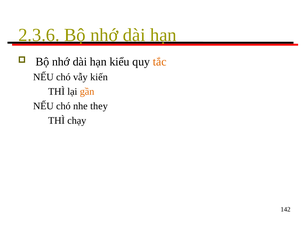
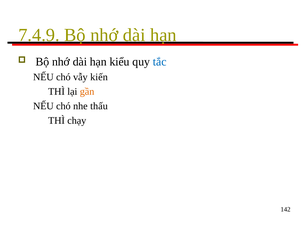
2.3.6: 2.3.6 -> 7.4.9
tắc colour: orange -> blue
they: they -> thấu
